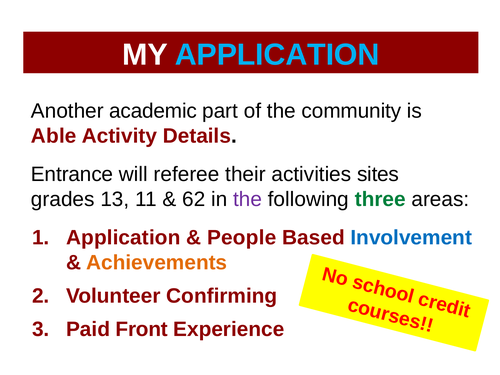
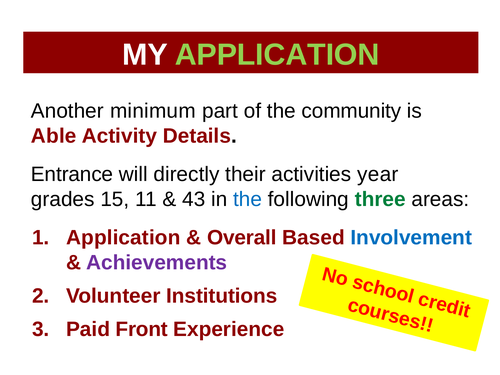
APPLICATION at (277, 55) colour: light blue -> light green
academic: academic -> minimum
referee: referee -> directly
sites: sites -> year
13: 13 -> 15
62: 62 -> 43
the at (248, 199) colour: purple -> blue
People: People -> Overall
Achievements colour: orange -> purple
Confirming: Confirming -> Institutions
